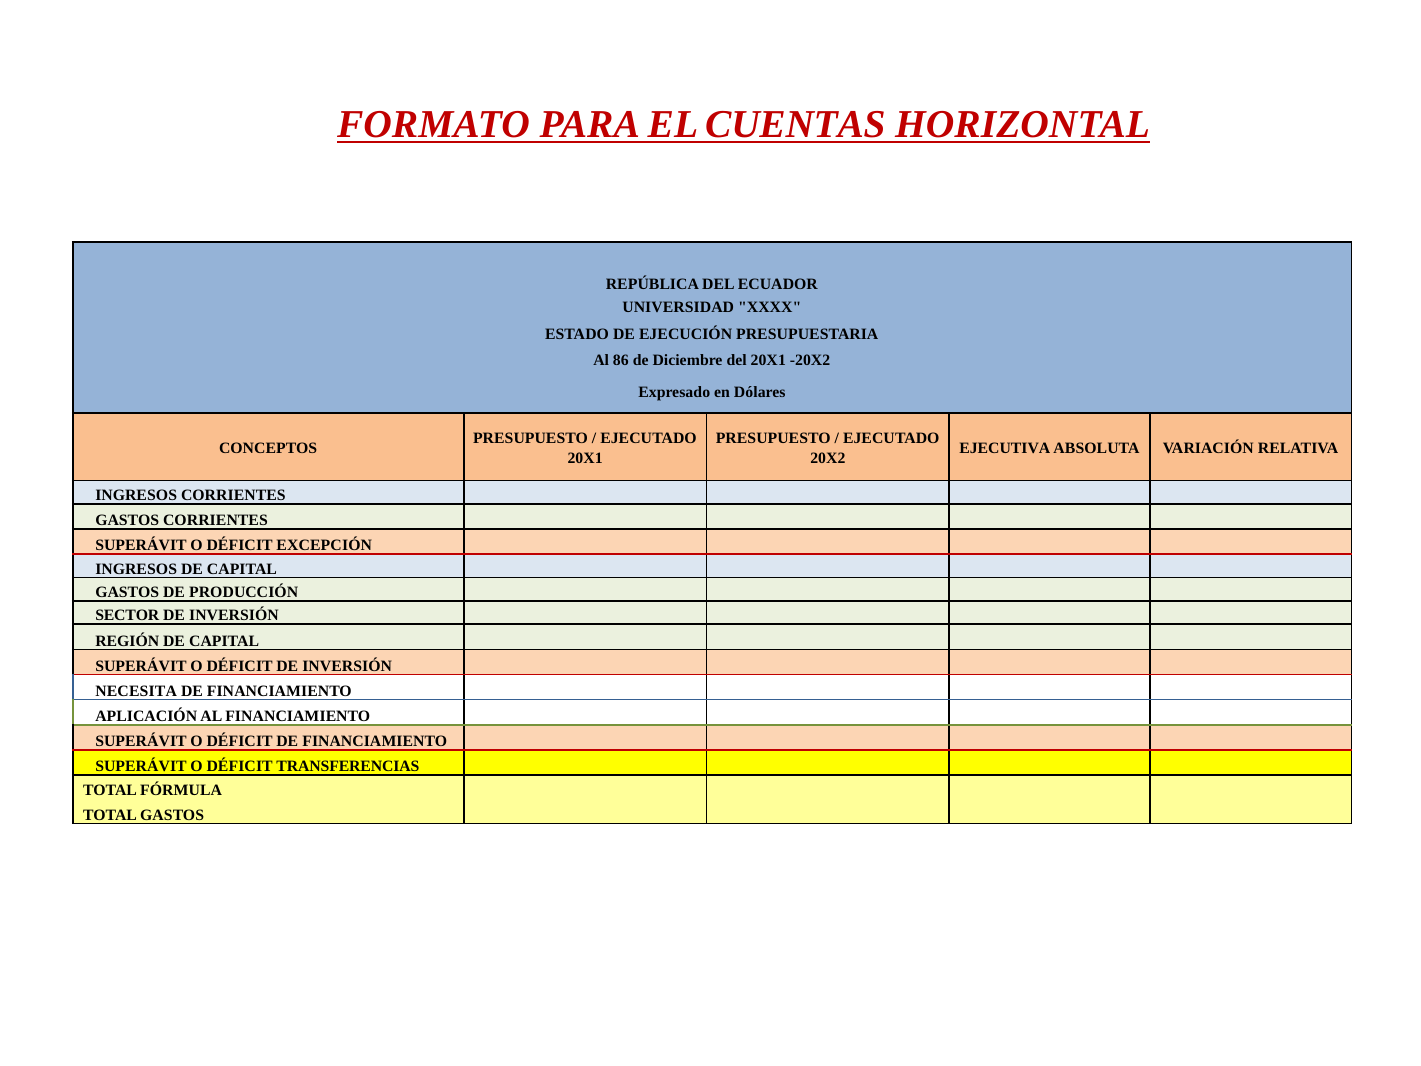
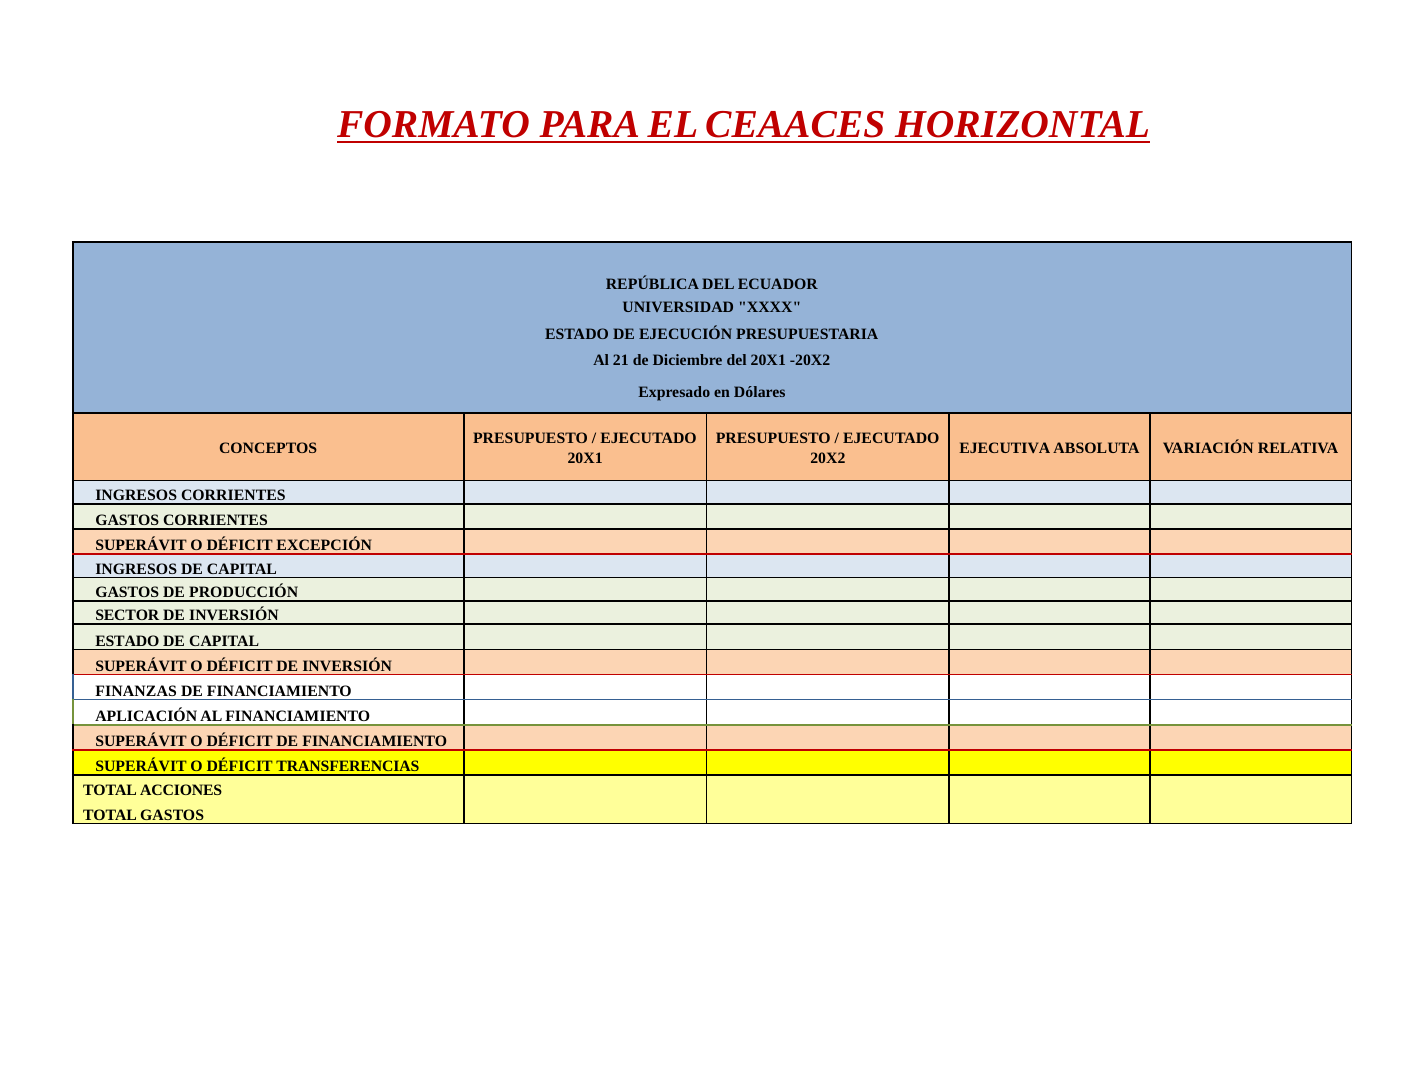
CUENTAS: CUENTAS -> CEAACES
86: 86 -> 21
REGIÓN at (127, 641): REGIÓN -> ESTADO
NECESITA: NECESITA -> FINANZAS
FÓRMULA: FÓRMULA -> ACCIONES
